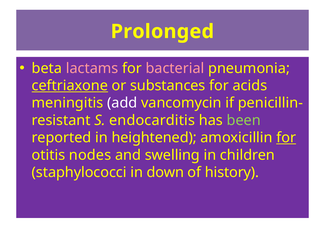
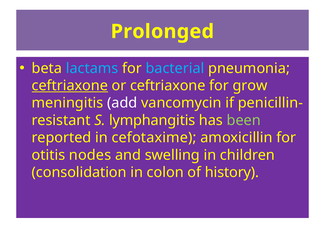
lactams colour: pink -> light blue
bacterial colour: pink -> light blue
or substances: substances -> ceftriaxone
acids: acids -> grow
endocarditis: endocarditis -> lymphangitis
heightened: heightened -> cefotaxime
for at (286, 138) underline: present -> none
staphylococci: staphylococci -> consolidation
down: down -> colon
